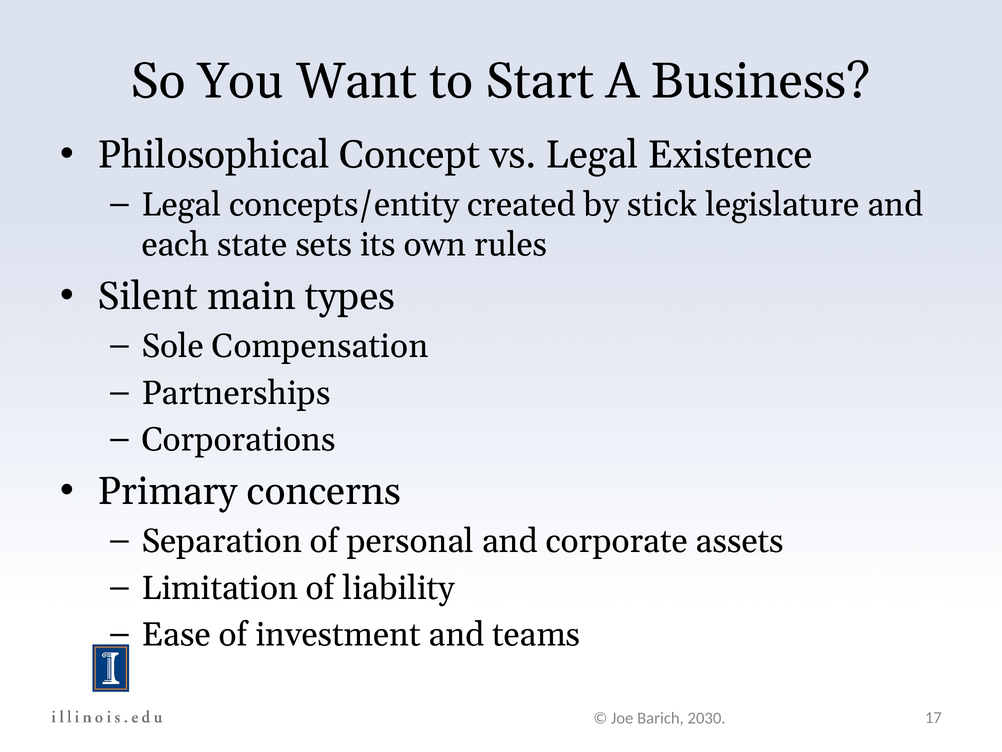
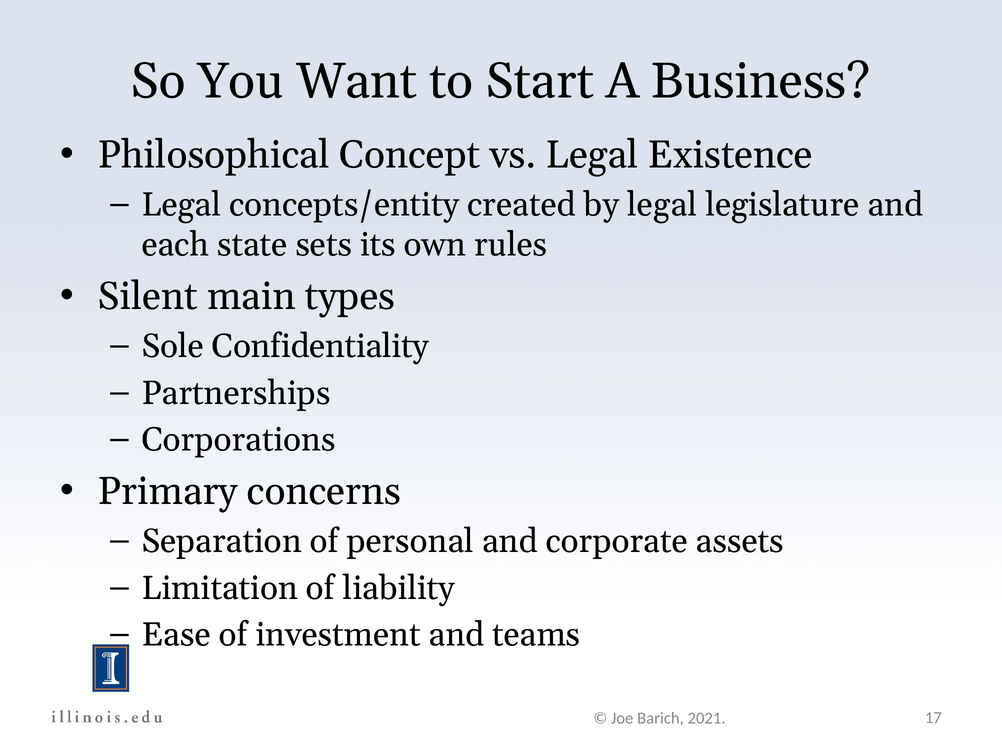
by stick: stick -> legal
Compensation: Compensation -> Confidentiality
2030: 2030 -> 2021
